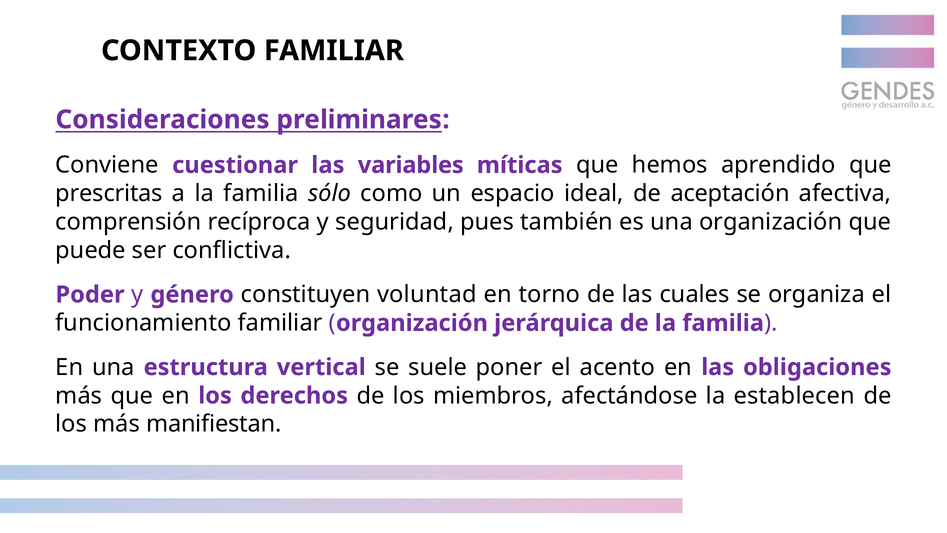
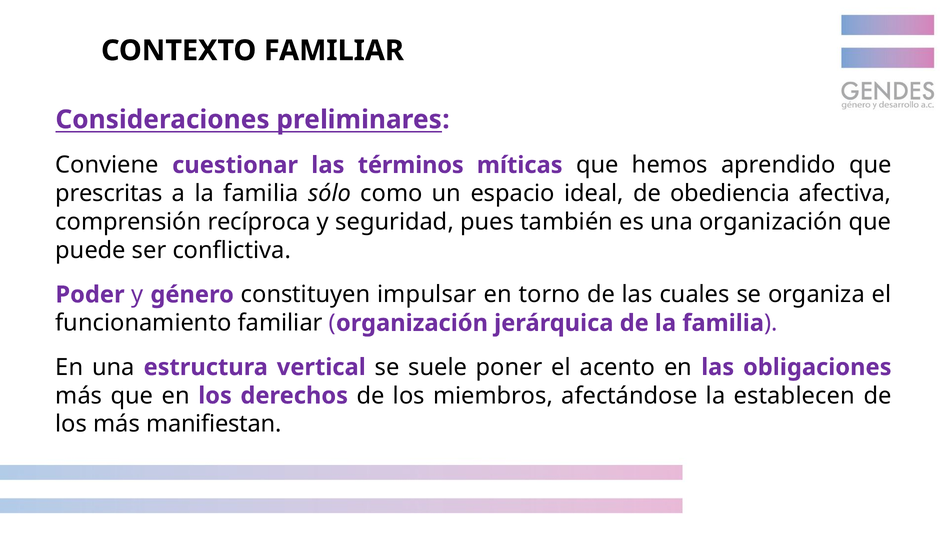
variables: variables -> términos
aceptación: aceptación -> obediencia
voluntad: voluntad -> impulsar
